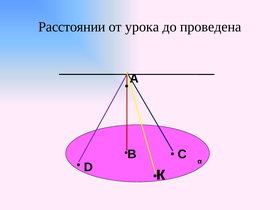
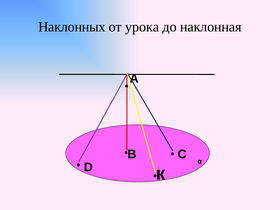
Расстоянии: Расстоянии -> Наклонных
проведена: проведена -> наклонная
